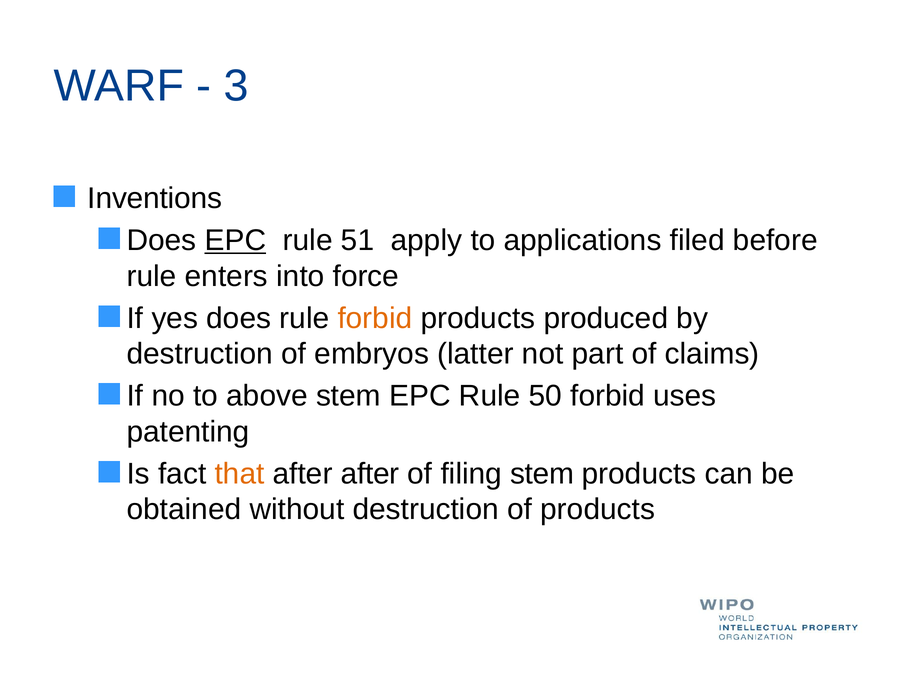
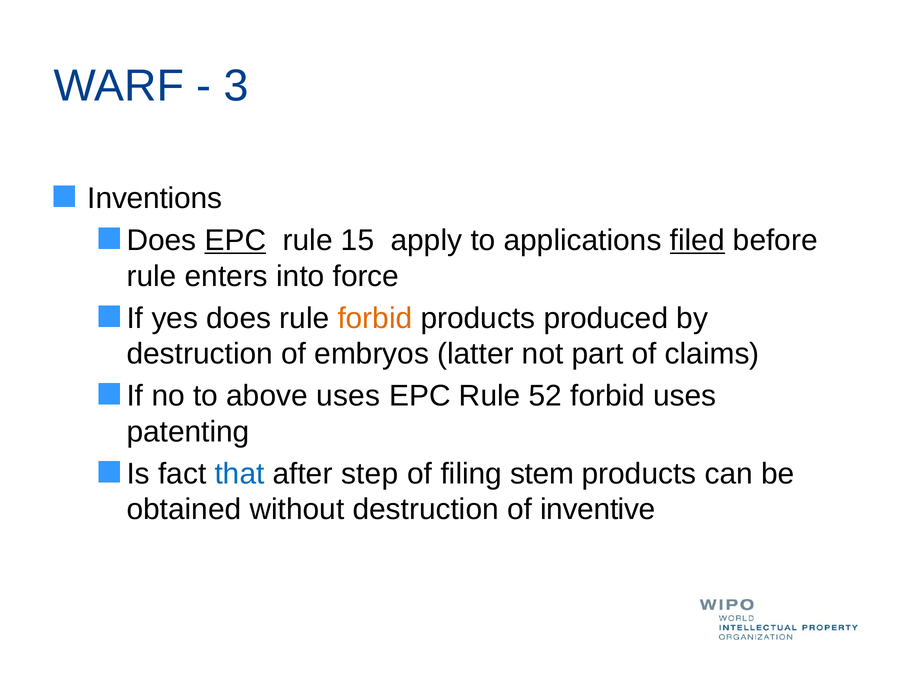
51: 51 -> 15
filed underline: none -> present
above stem: stem -> uses
50: 50 -> 52
that colour: orange -> blue
after after: after -> step
of products: products -> inventive
